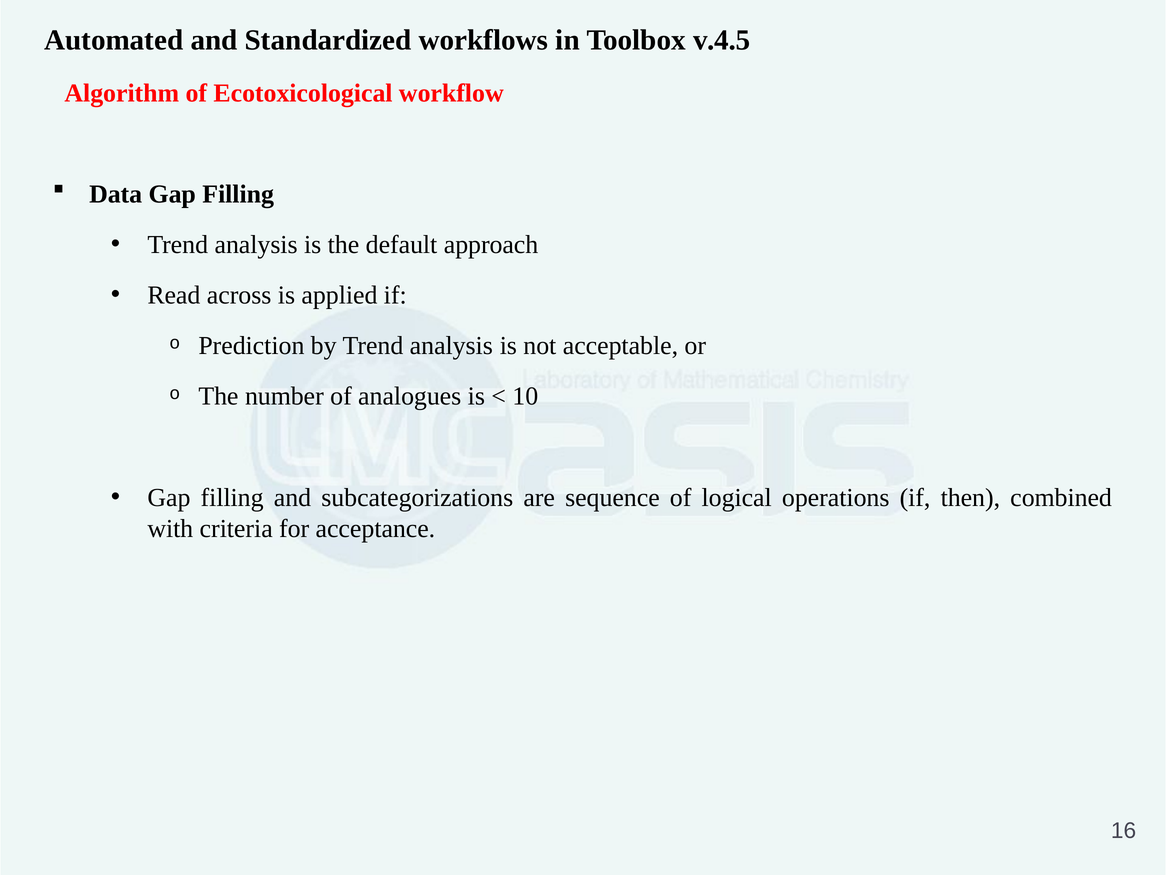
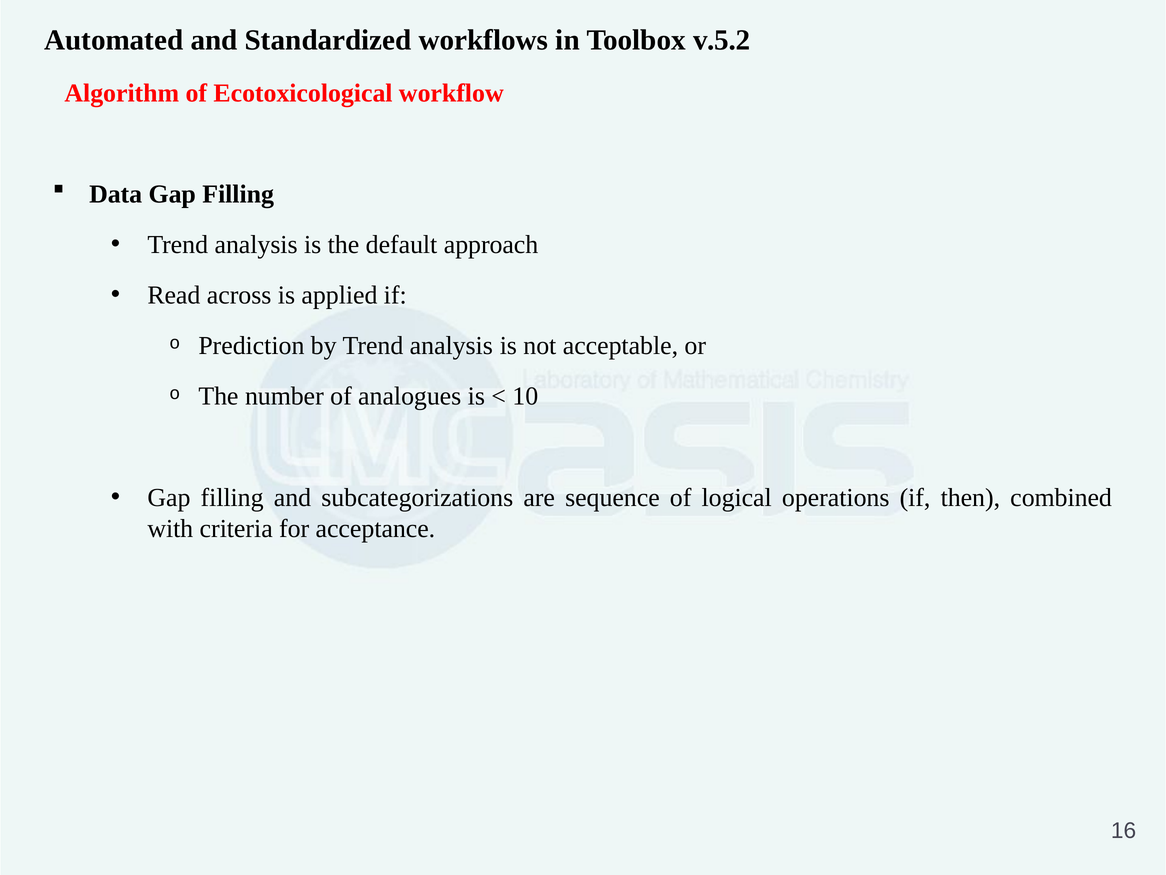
v.4.5: v.4.5 -> v.5.2
